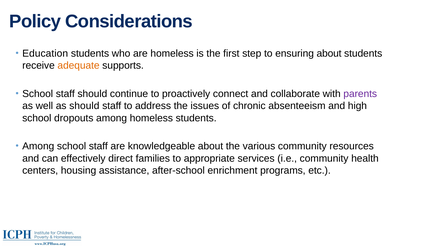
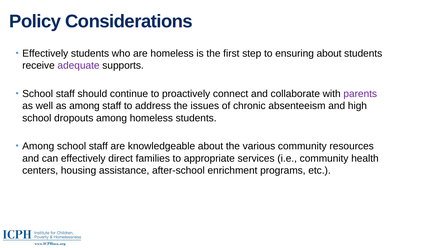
Education at (45, 53): Education -> Effectively
adequate colour: orange -> purple
as should: should -> among
